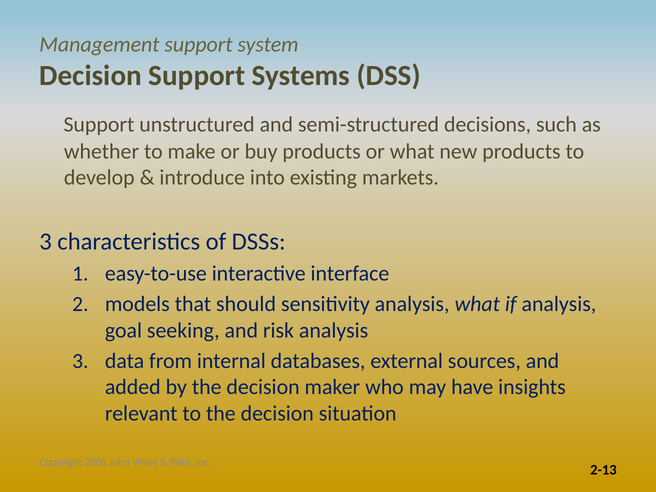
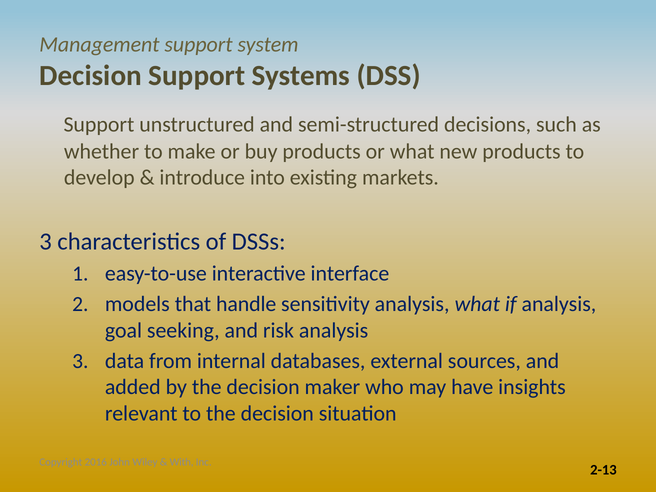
should: should -> handle
2005: 2005 -> 2016
